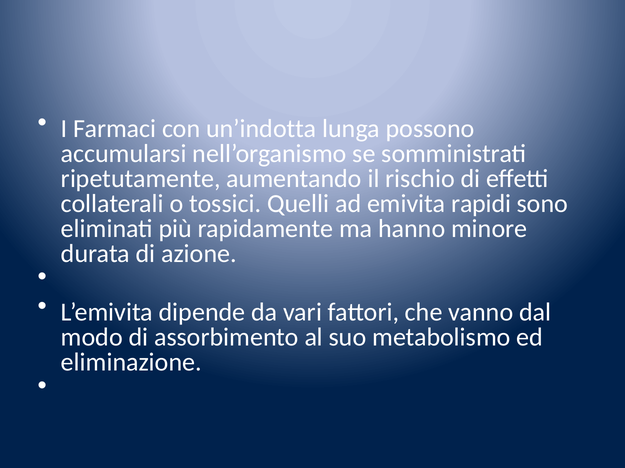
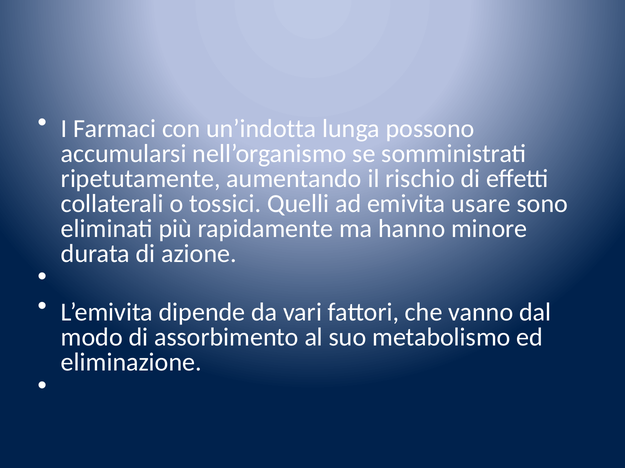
rapidi: rapidi -> usare
